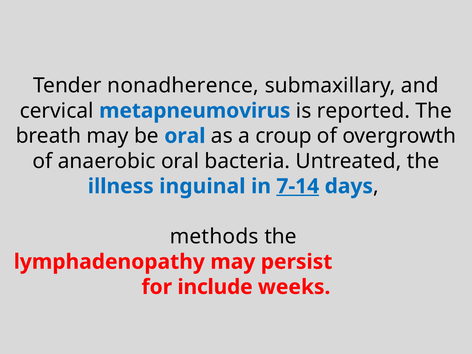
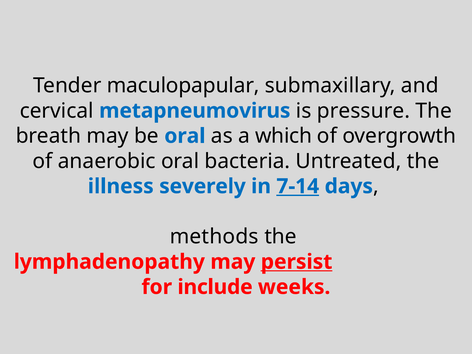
nonadherence: nonadherence -> maculopapular
reported: reported -> pressure
croup: croup -> which
inguinal: inguinal -> severely
persist underline: none -> present
